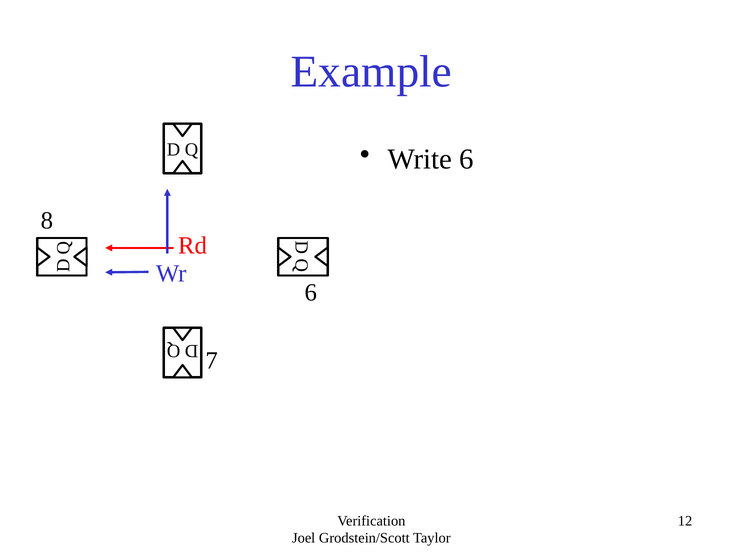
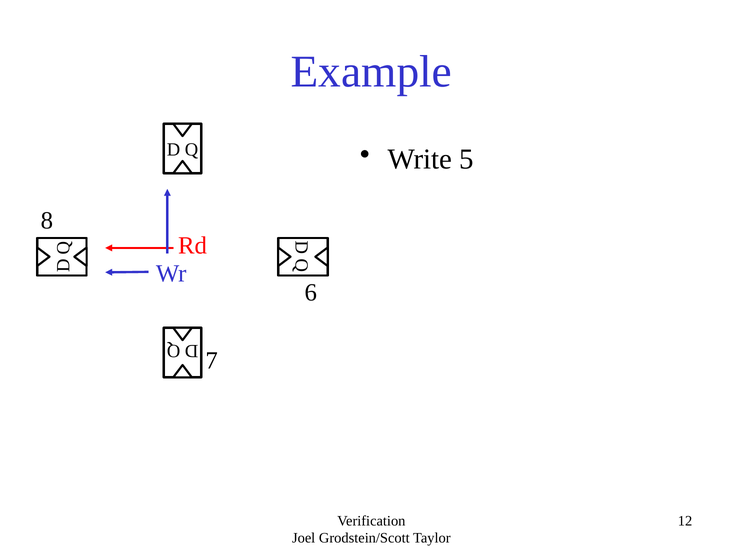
Write 6: 6 -> 5
